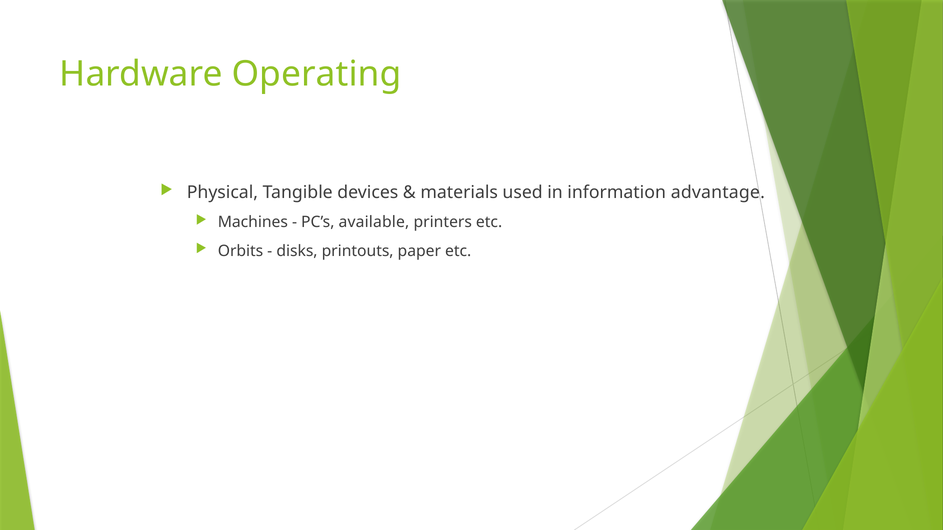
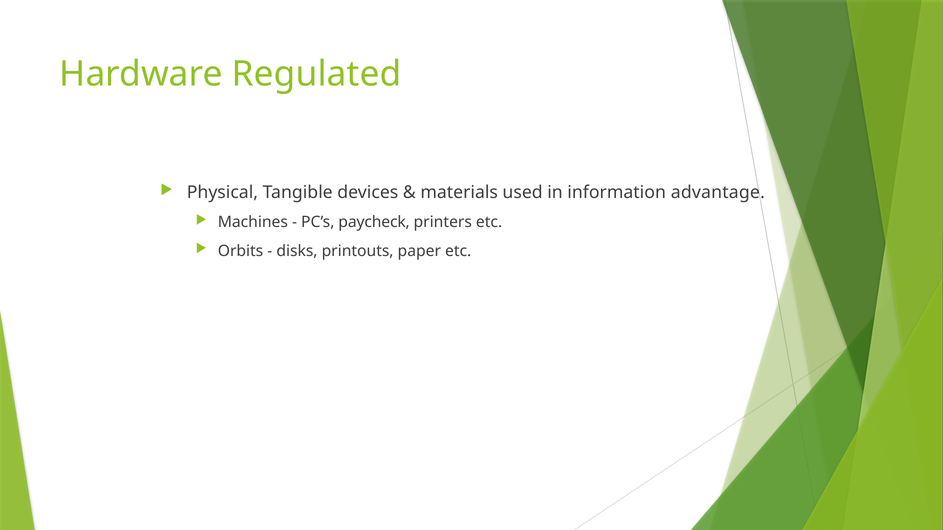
Operating: Operating -> Regulated
available: available -> paycheck
